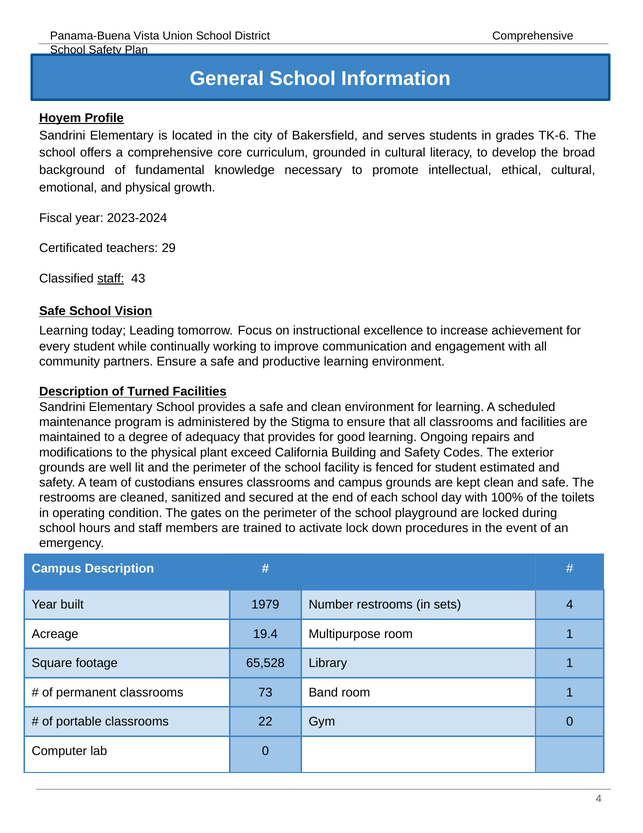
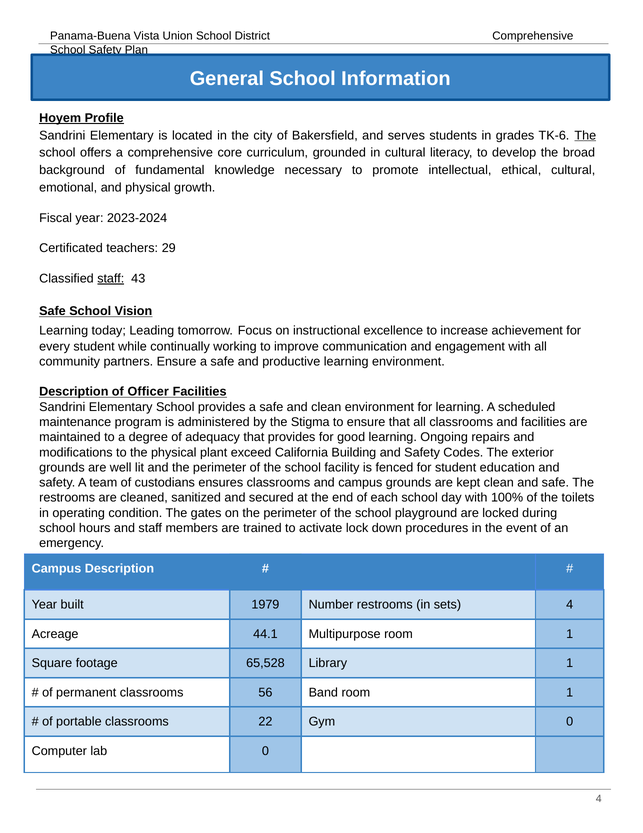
The at (585, 135) underline: none -> present
Turned: Turned -> Officer
estimated: estimated -> education
19.4: 19.4 -> 44.1
73: 73 -> 56
